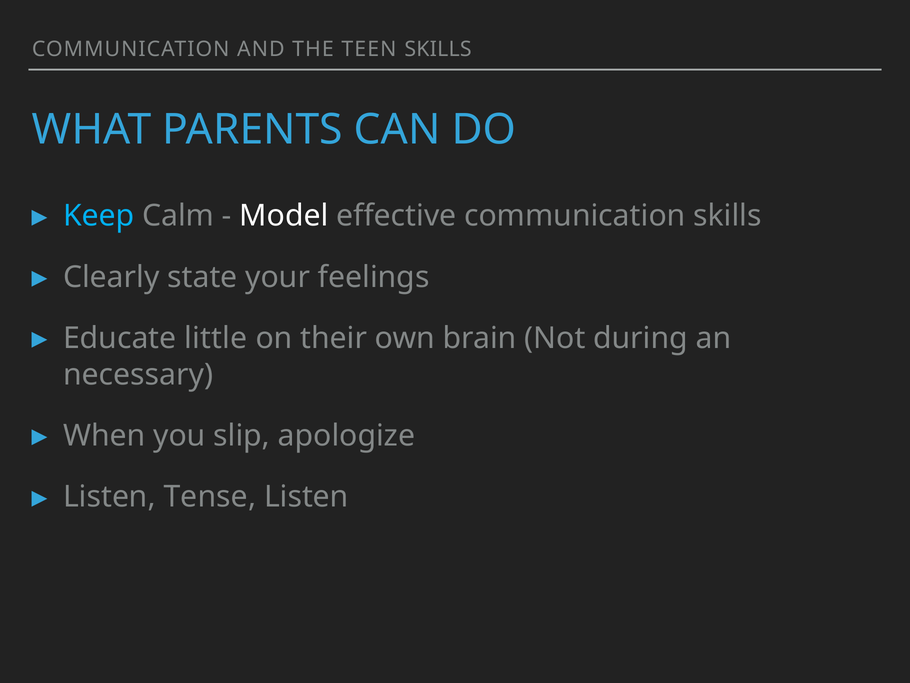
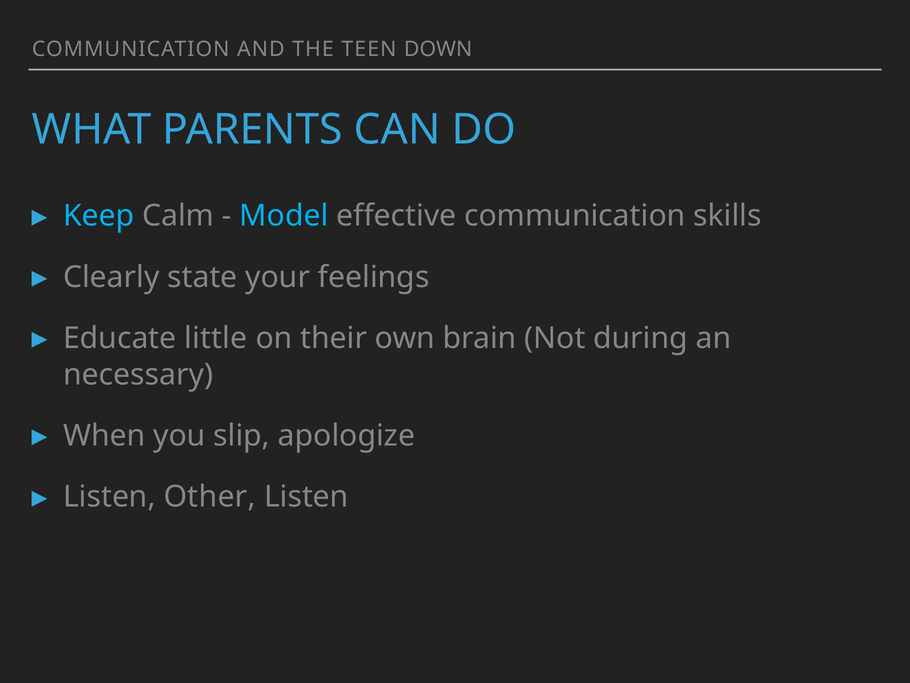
TEEN SKILLS: SKILLS -> DOWN
Model colour: white -> light blue
Tense: Tense -> Other
